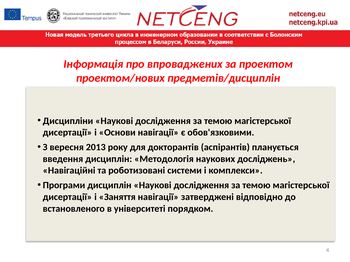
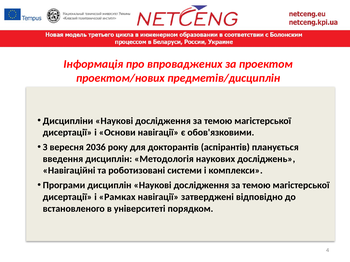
2013: 2013 -> 2036
Заняття: Заняття -> Рамках
